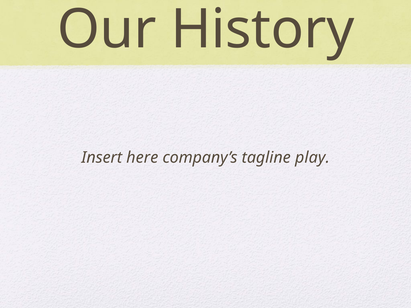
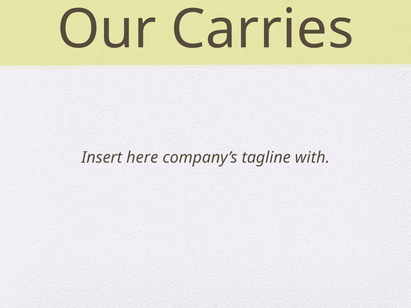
History: History -> Carries
play: play -> with
